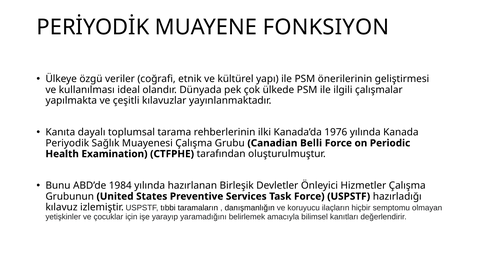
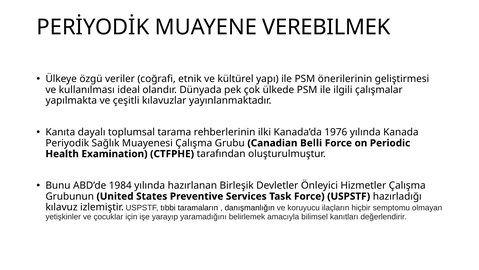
FONKSIYON: FONKSIYON -> VEREBILMEK
